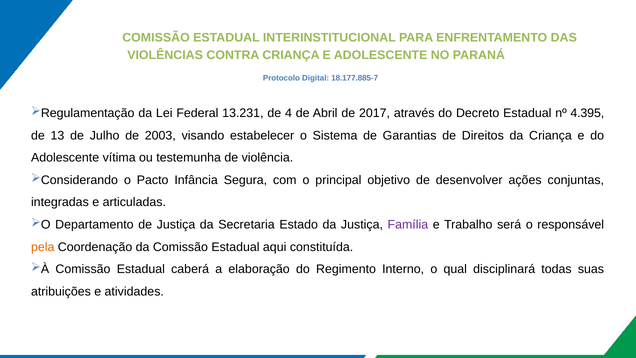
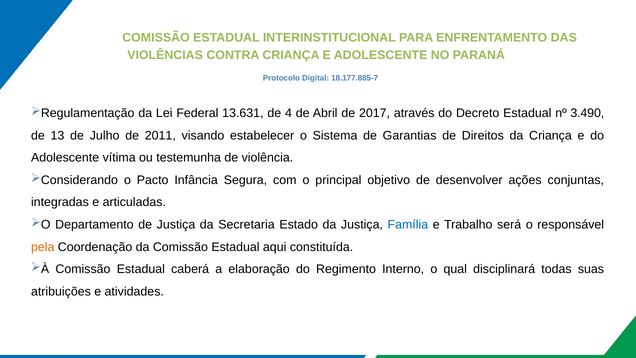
13.231: 13.231 -> 13.631
4.395: 4.395 -> 3.490
2003: 2003 -> 2011
Família colour: purple -> blue
